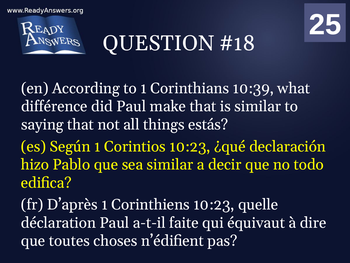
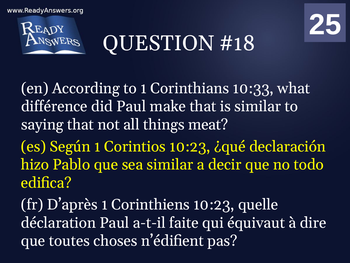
10:39: 10:39 -> 10:33
estás: estás -> meat
